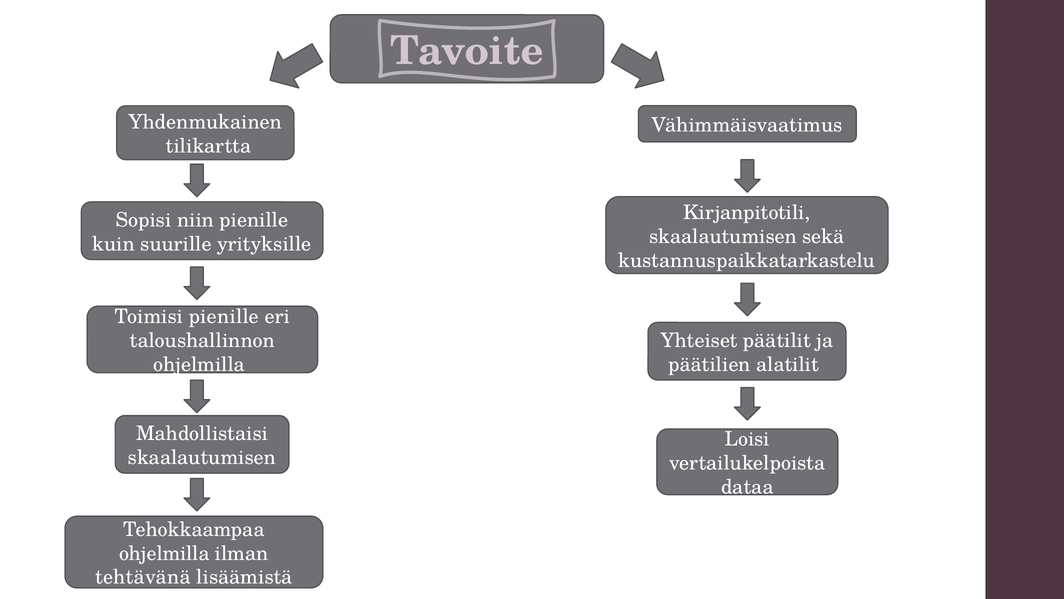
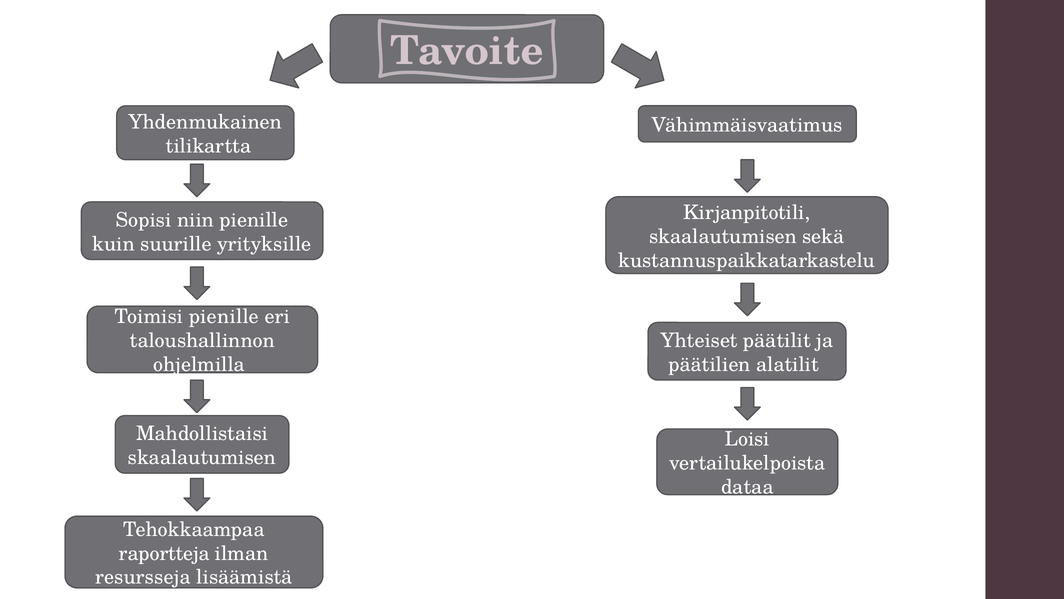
ohjelmilla at (164, 553): ohjelmilla -> raportteja
tehtävänä: tehtävänä -> resursseja
